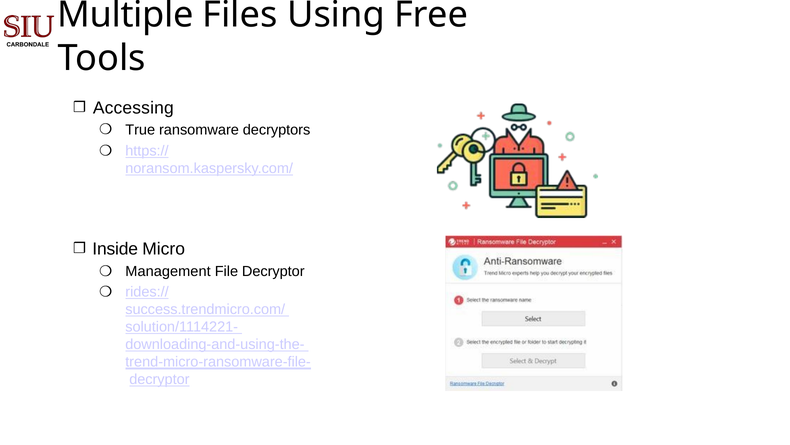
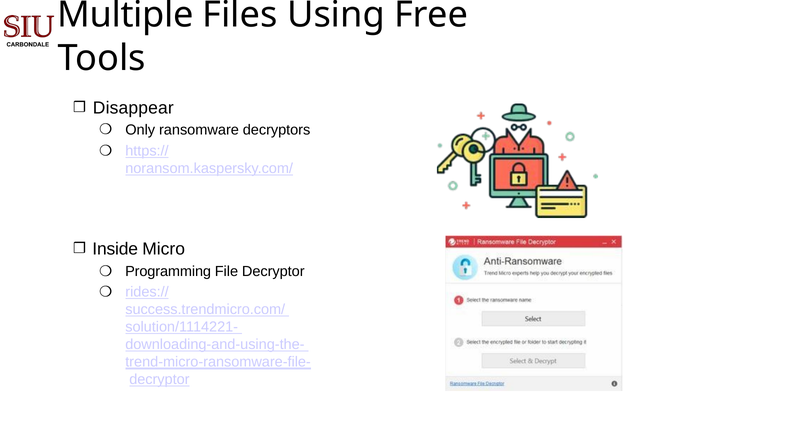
Accessing: Accessing -> Disappear
True: True -> Only
Management: Management -> Programming
